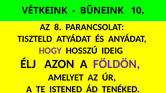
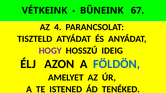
10: 10 -> 67
8: 8 -> 4
FÖLDÖN colour: purple -> blue
